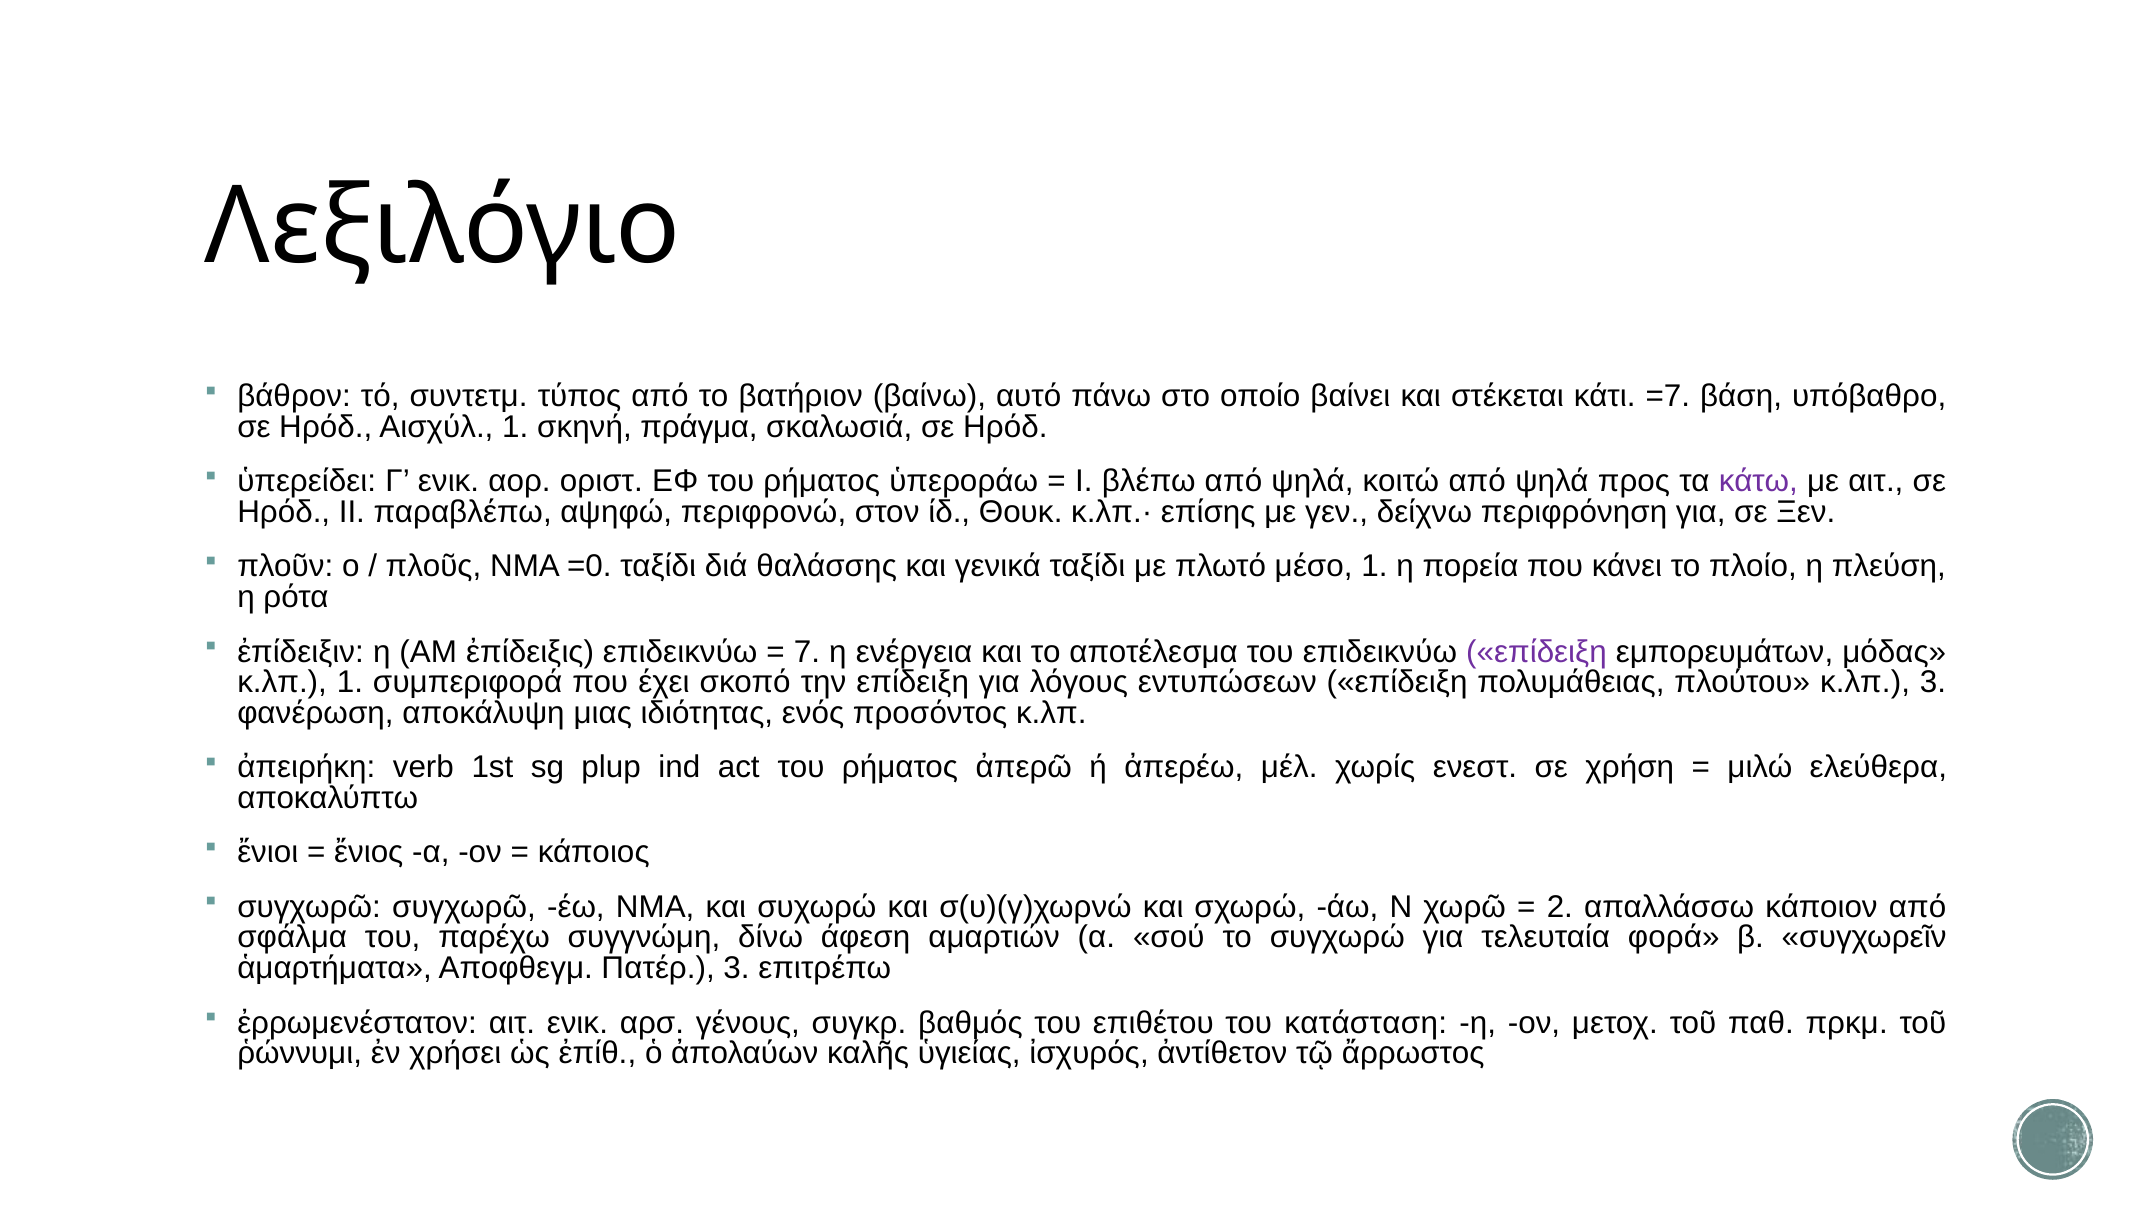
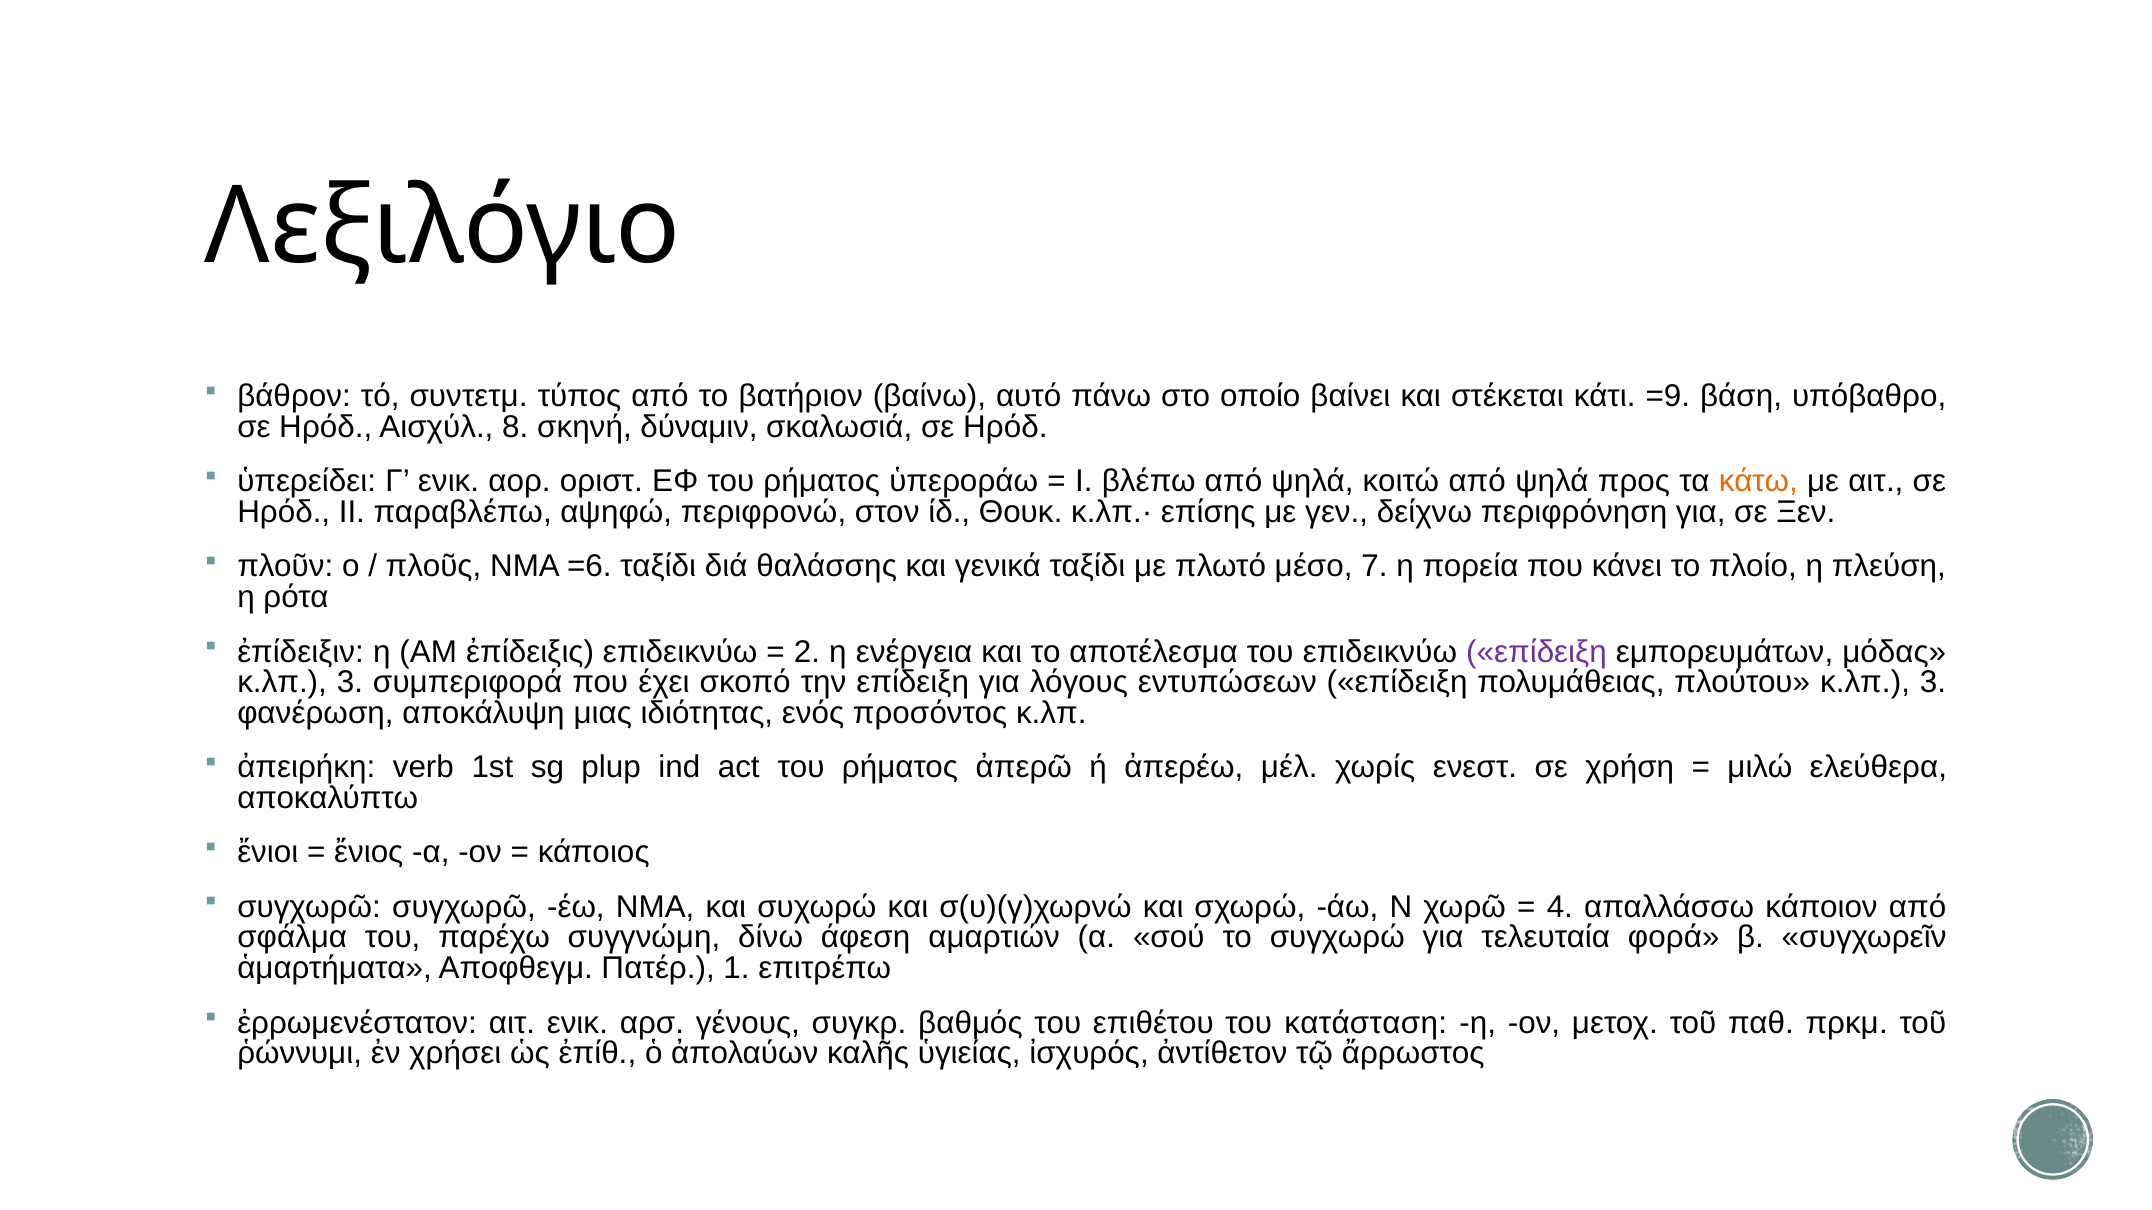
=7: =7 -> =9
Αισχύλ 1: 1 -> 8
πράγμα: πράγμα -> δύναμιν
κάτω colour: purple -> orange
=0: =0 -> =6
μέσο 1: 1 -> 7
7: 7 -> 2
1 at (350, 683): 1 -> 3
2: 2 -> 4
Πατέρ 3: 3 -> 1
